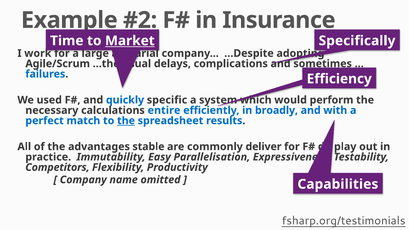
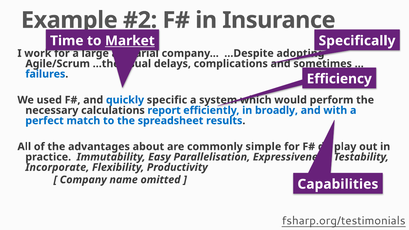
entire: entire -> report
the at (126, 121) underline: present -> none
stable: stable -> about
deliver: deliver -> simple
Competitors: Competitors -> Incorporate
